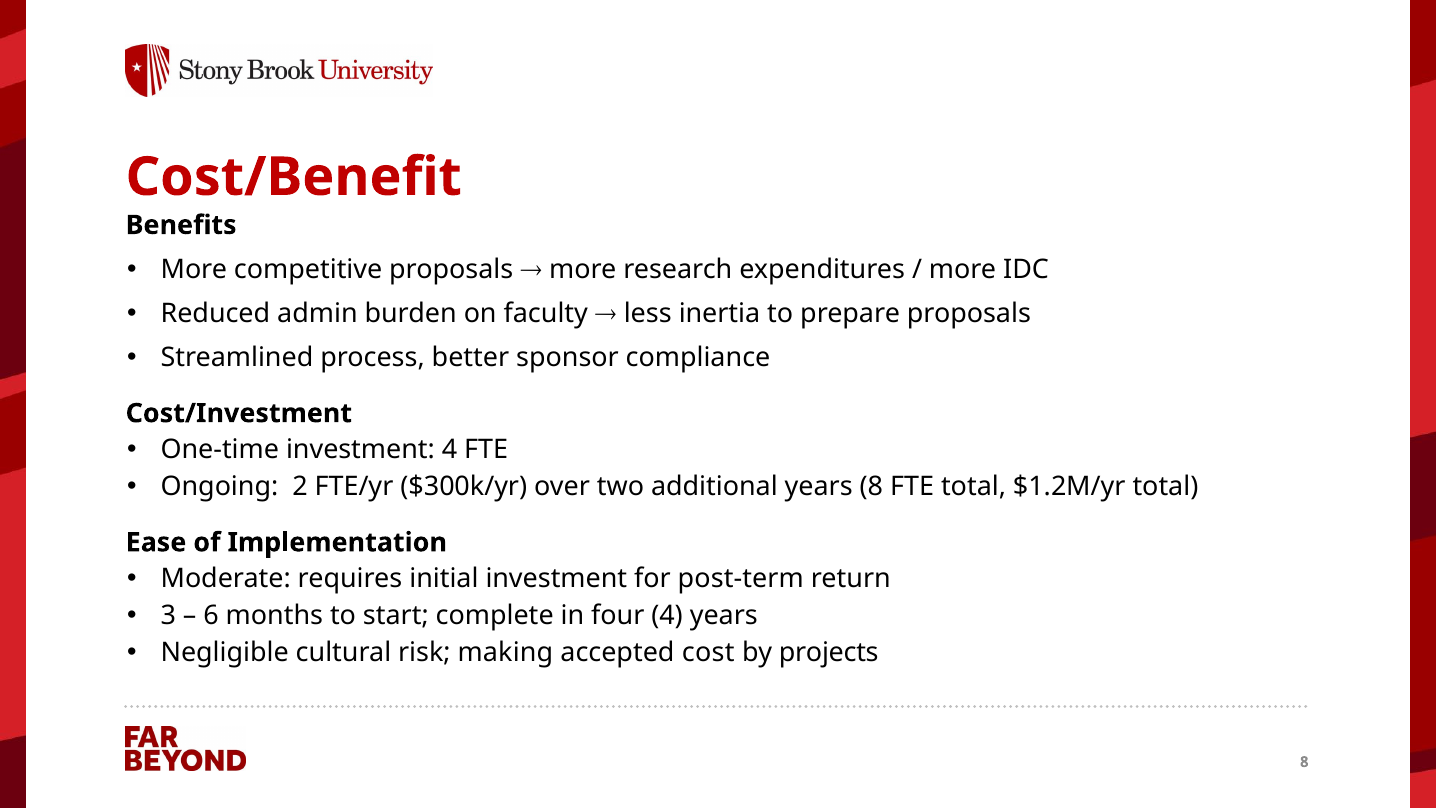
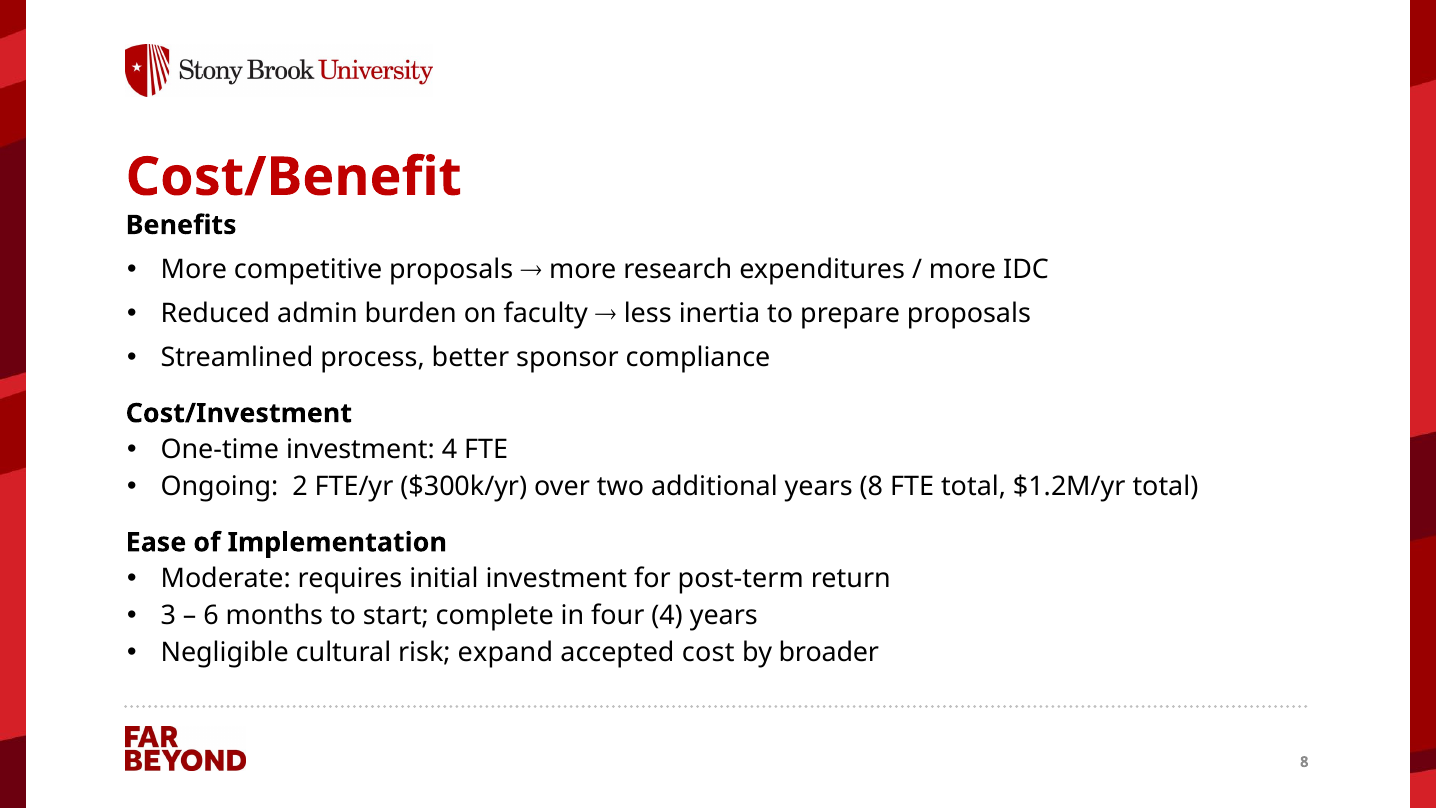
making: making -> expand
projects: projects -> broader
